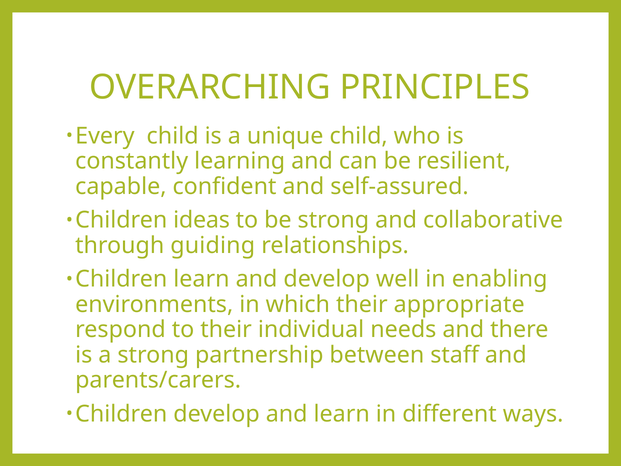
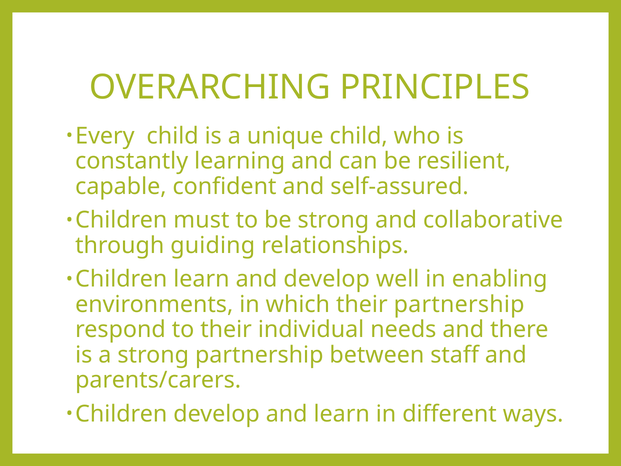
ideas: ideas -> must
their appropriate: appropriate -> partnership
